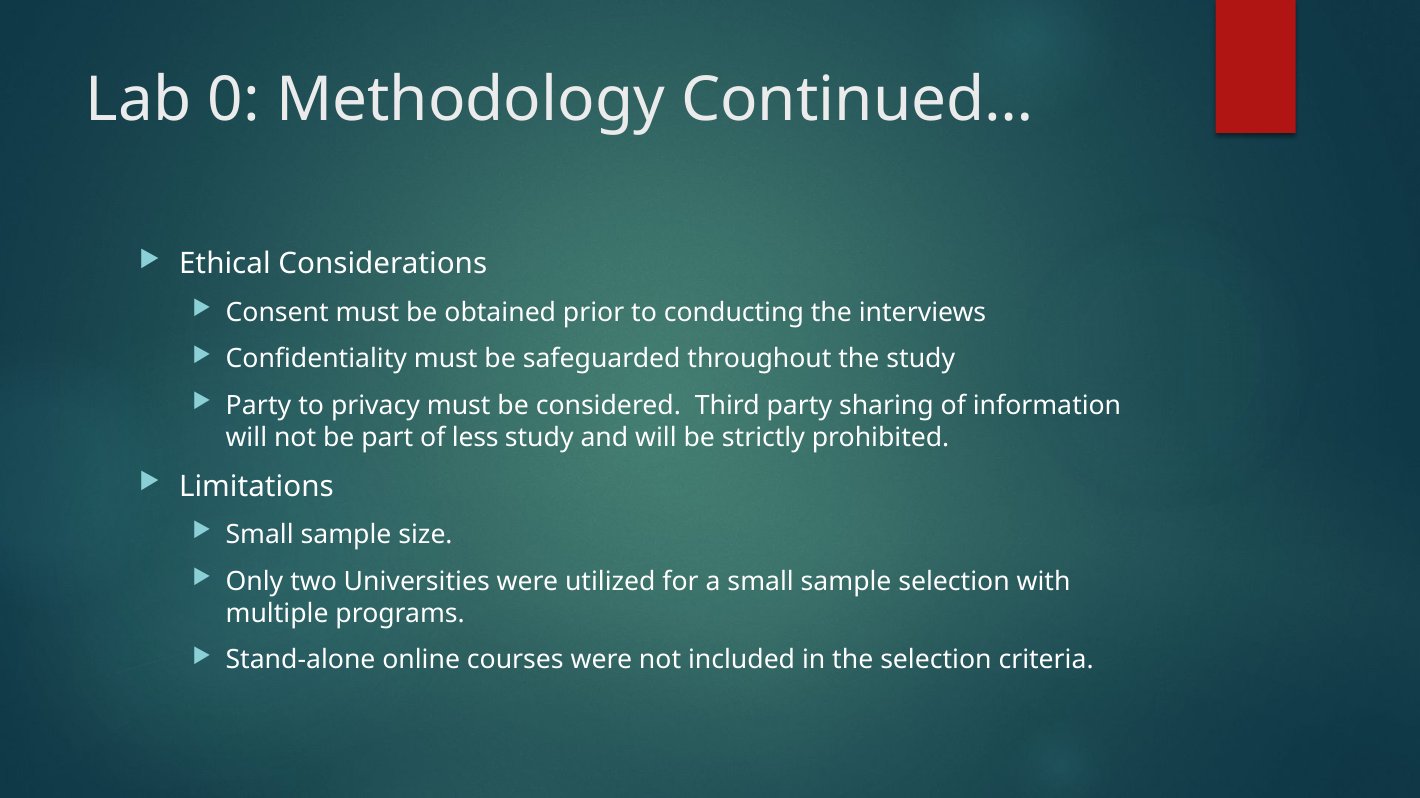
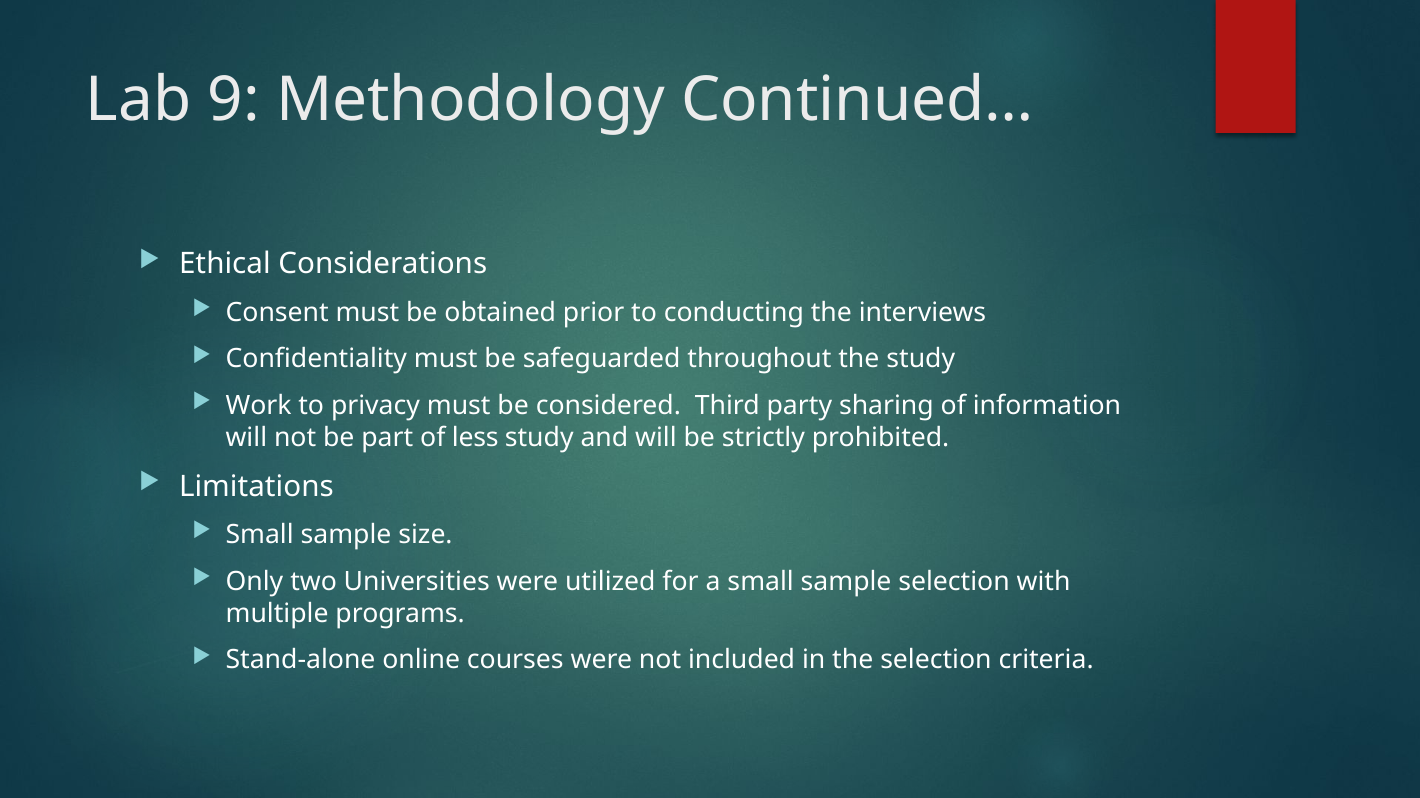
0: 0 -> 9
Party at (258, 406): Party -> Work
